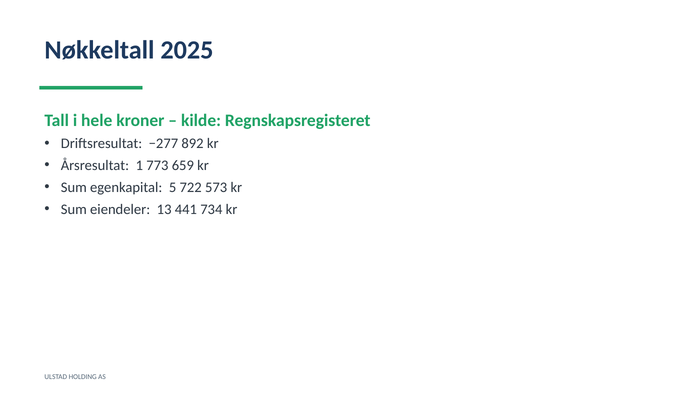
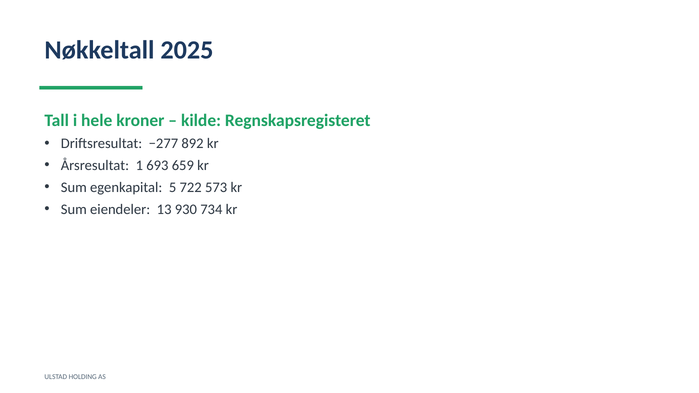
773: 773 -> 693
441: 441 -> 930
